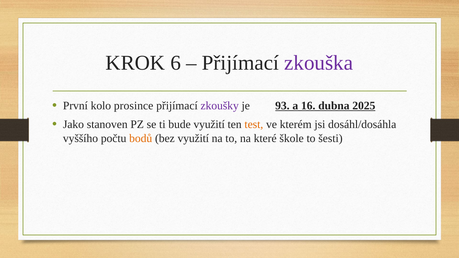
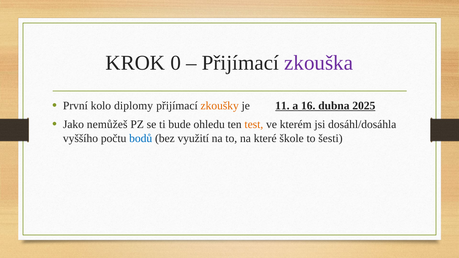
6: 6 -> 0
prosince: prosince -> diplomy
zkoušky colour: purple -> orange
93: 93 -> 11
stanoven: stanoven -> nemůžeš
bude využití: využití -> ohledu
bodů colour: orange -> blue
